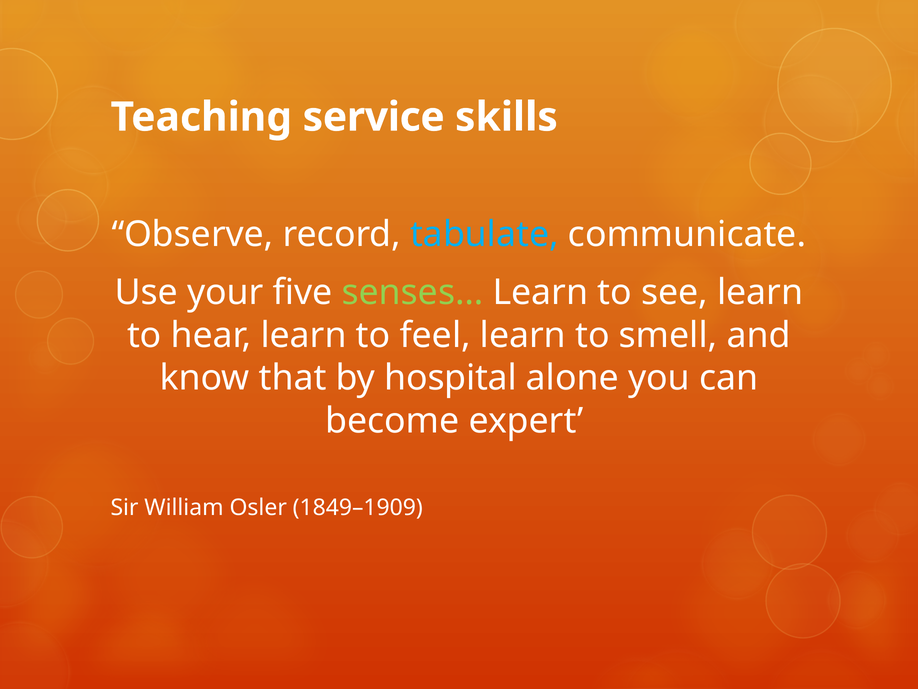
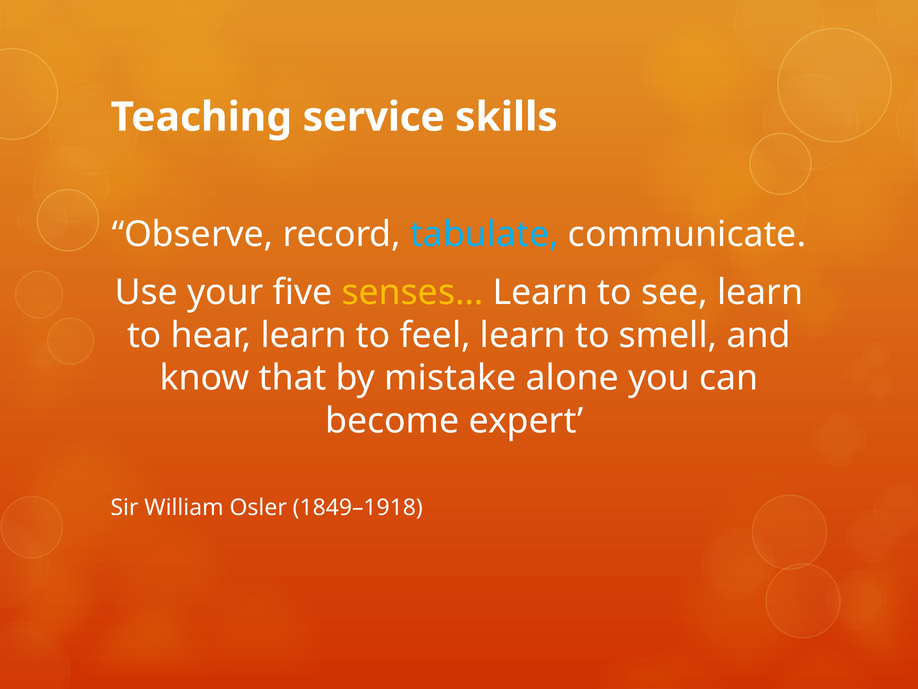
senses… colour: light green -> yellow
hospital: hospital -> mistake
1849–1909: 1849–1909 -> 1849–1918
